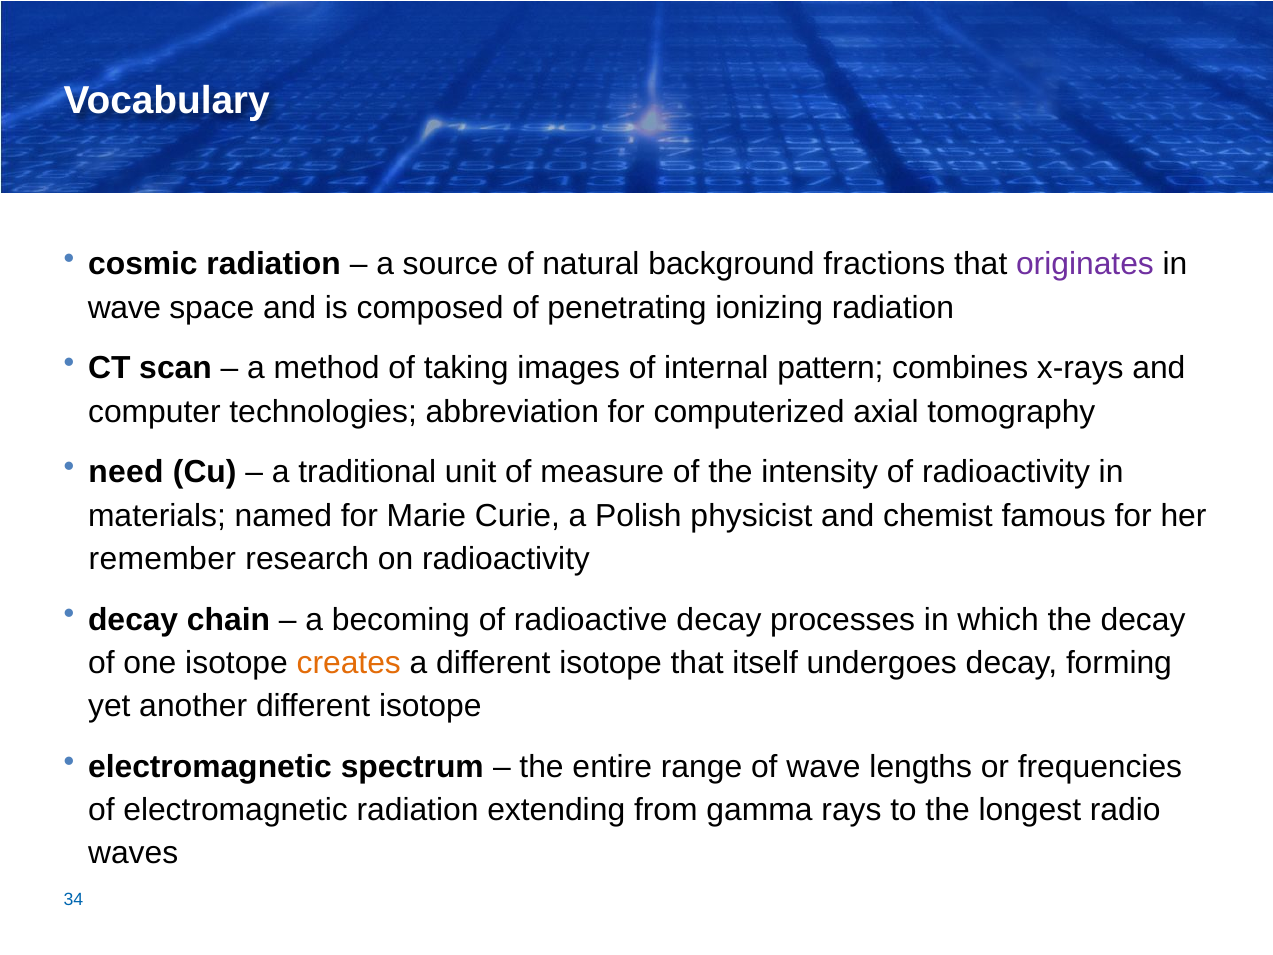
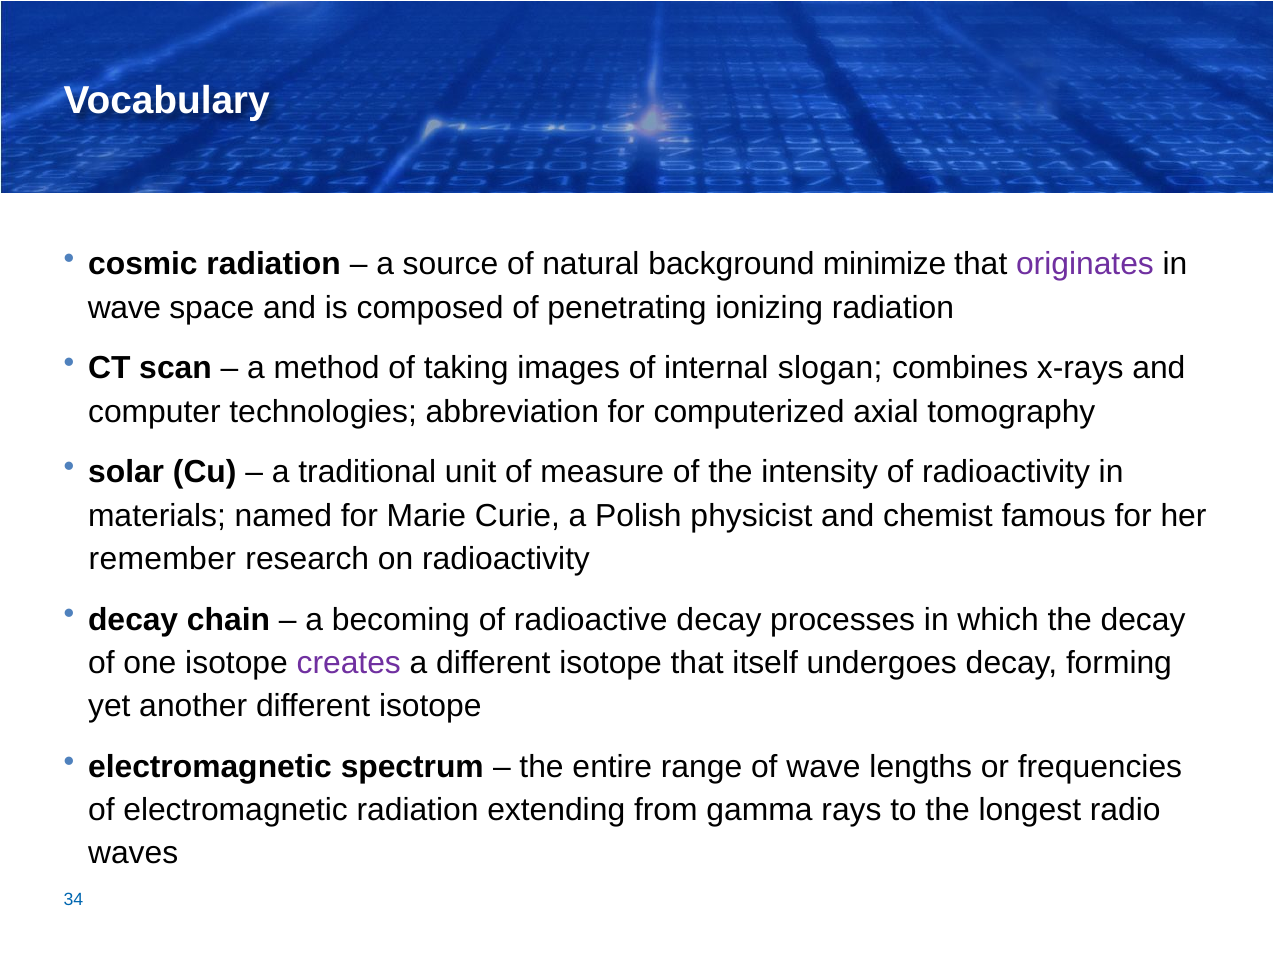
fractions: fractions -> minimize
pattern: pattern -> slogan
need: need -> solar
creates colour: orange -> purple
